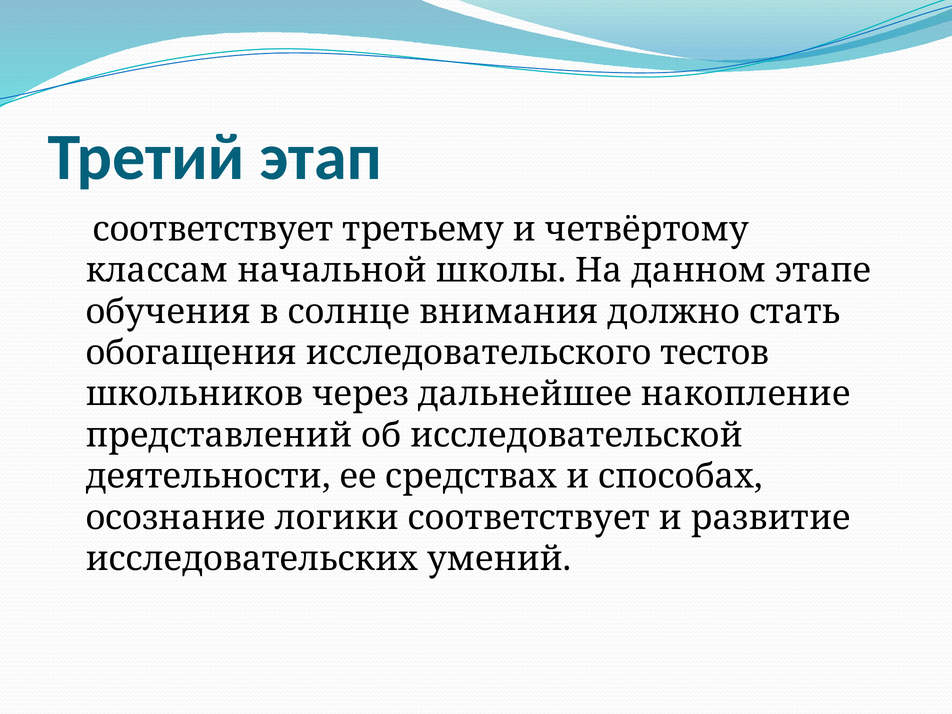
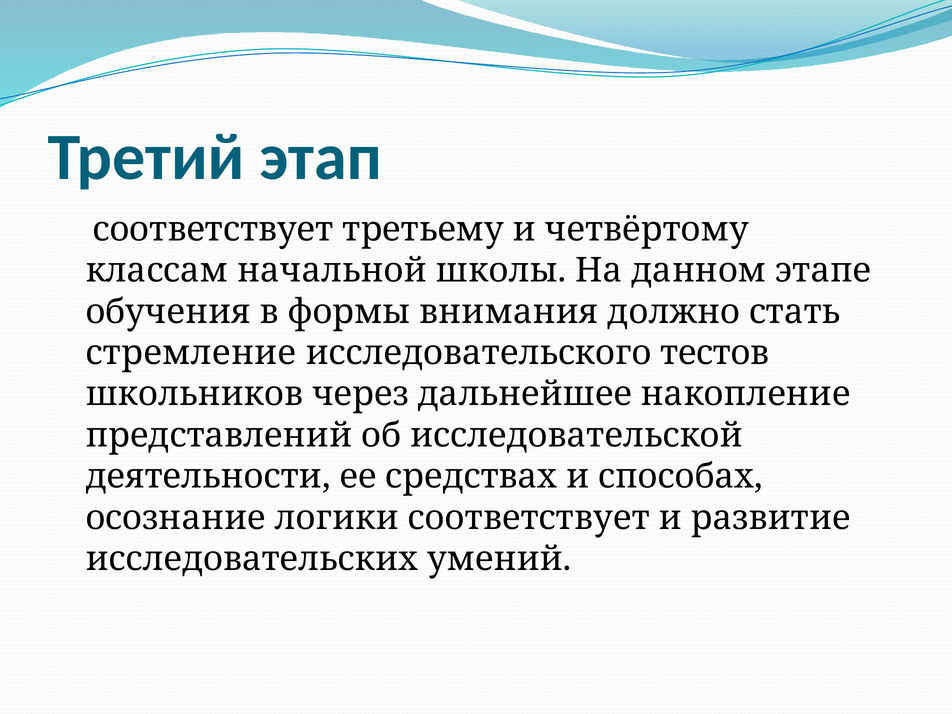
солнце: солнце -> формы
обогащения: обогащения -> стремление
